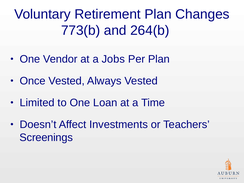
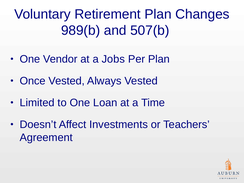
773(b: 773(b -> 989(b
264(b: 264(b -> 507(b
Screenings: Screenings -> Agreement
